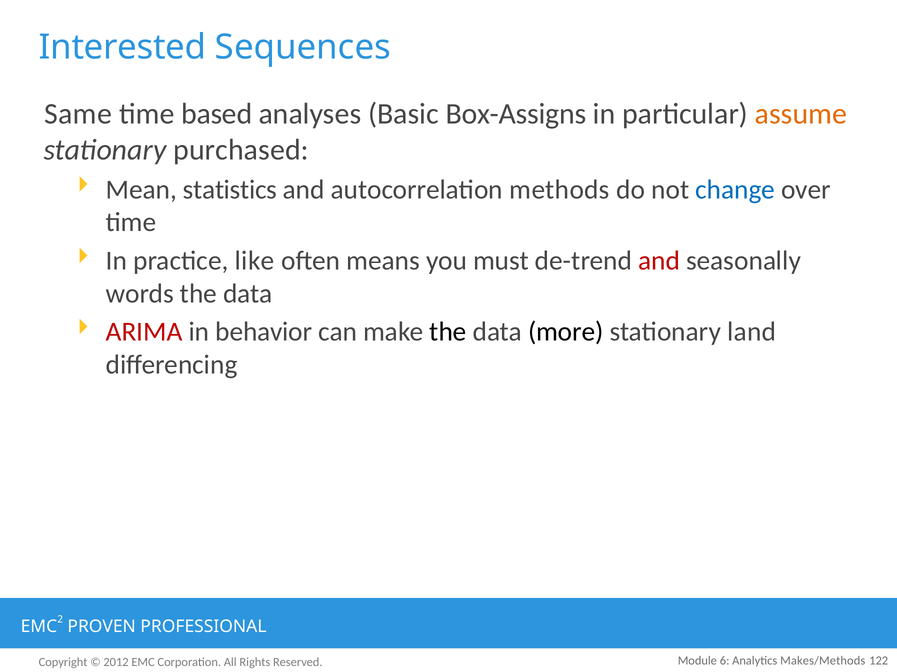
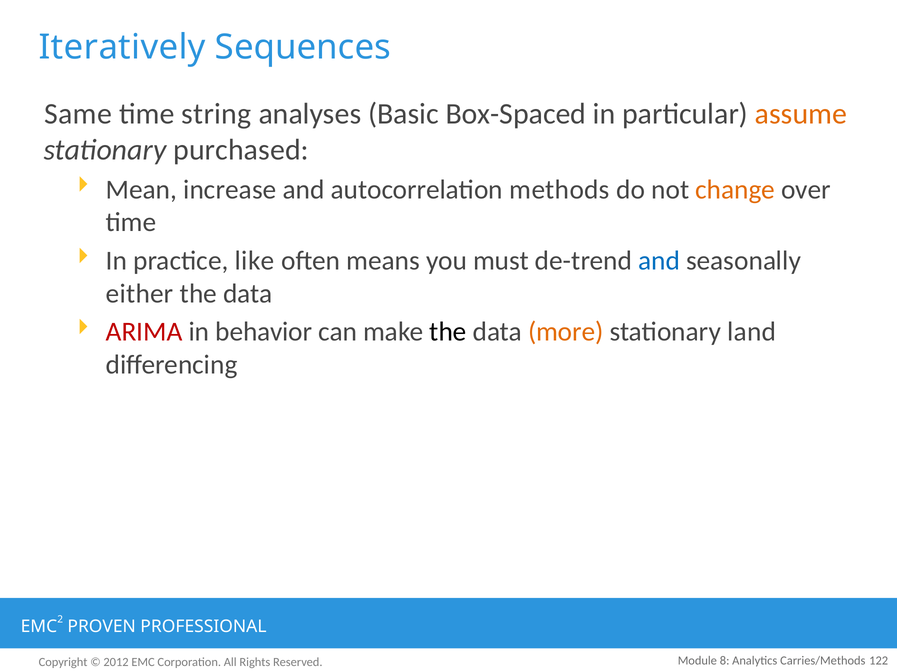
Interested: Interested -> Iteratively
based: based -> string
Box-Assigns: Box-Assigns -> Box-Spaced
statistics: statistics -> increase
change colour: blue -> orange
and at (659, 261) colour: red -> blue
words: words -> either
more colour: black -> orange
6: 6 -> 8
Makes/Methods: Makes/Methods -> Carries/Methods
